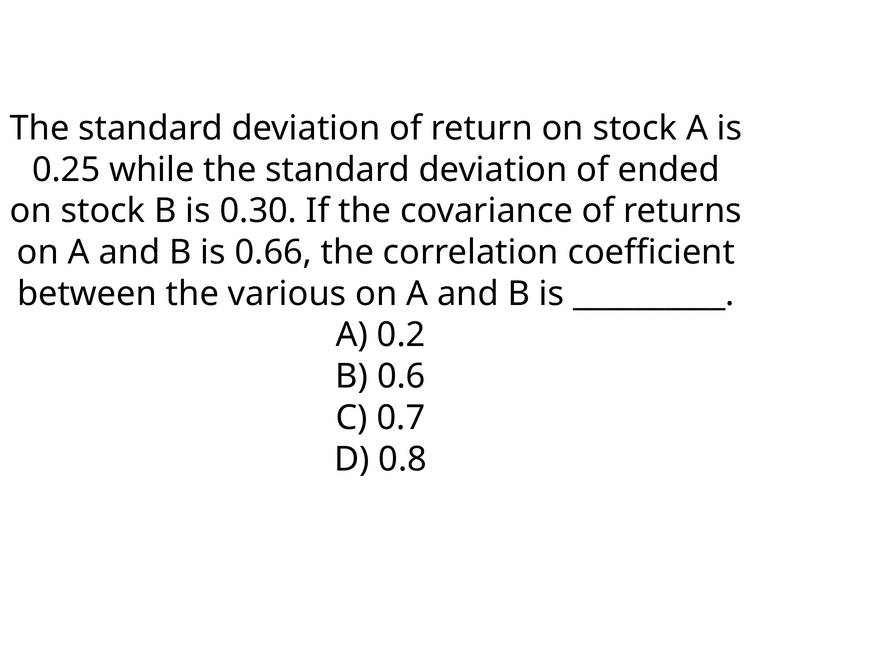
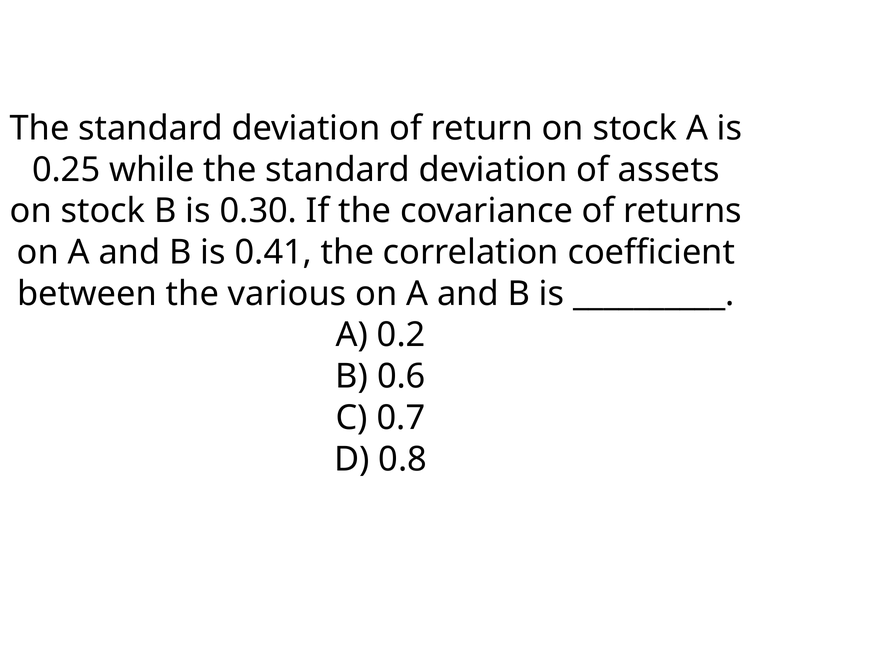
ended: ended -> assets
0.66: 0.66 -> 0.41
